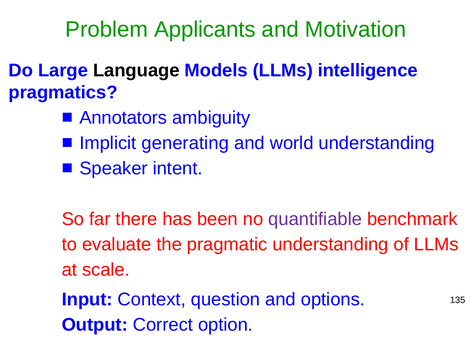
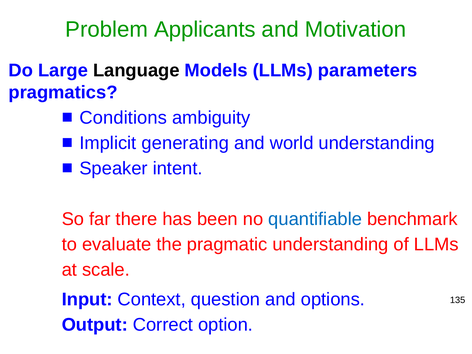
intelligence: intelligence -> parameters
Annotators: Annotators -> Conditions
quantifiable colour: purple -> blue
